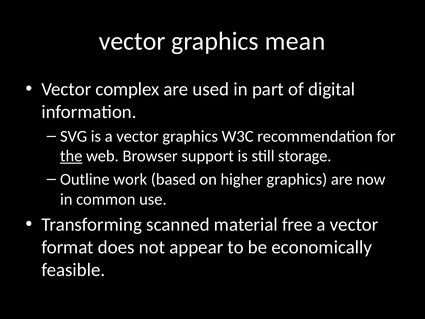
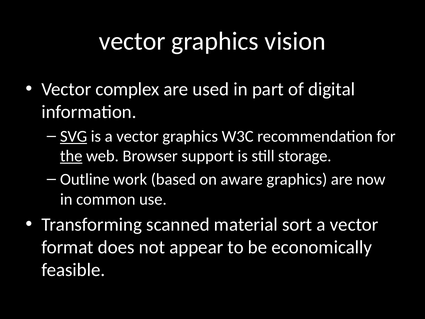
mean: mean -> vision
SVG underline: none -> present
higher: higher -> aware
free: free -> sort
